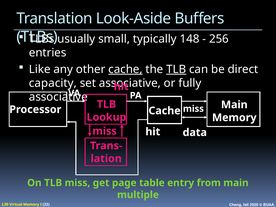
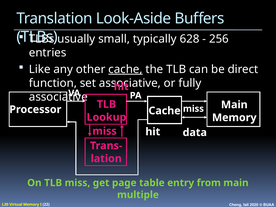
148: 148 -> 628
TLB at (176, 69) underline: present -> none
capacity: capacity -> function
